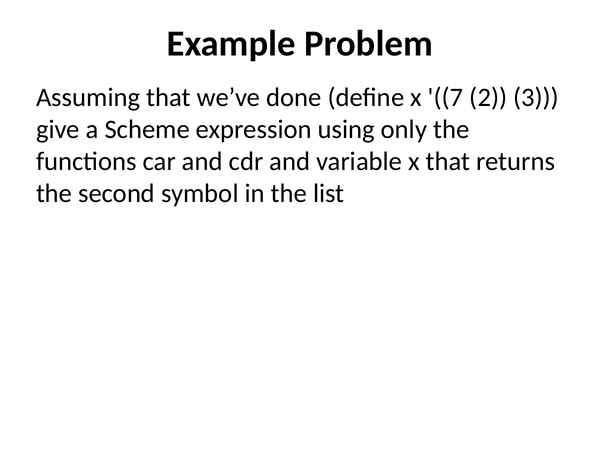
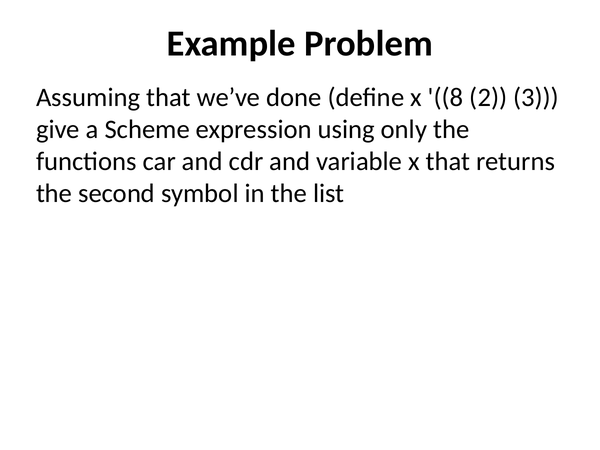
7: 7 -> 8
